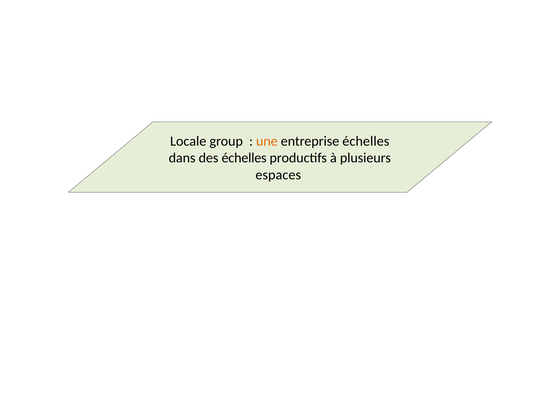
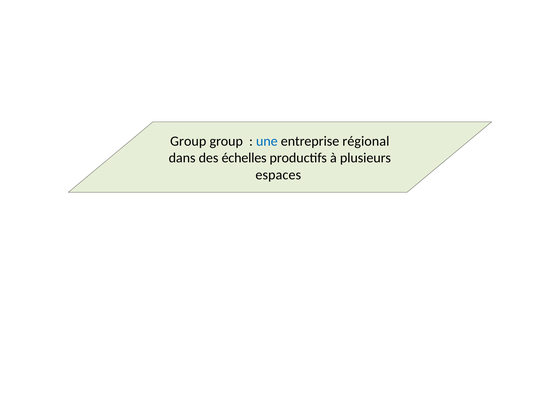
Locale at (188, 141): Locale -> Group
une colour: orange -> blue
entreprise échelles: échelles -> régional
